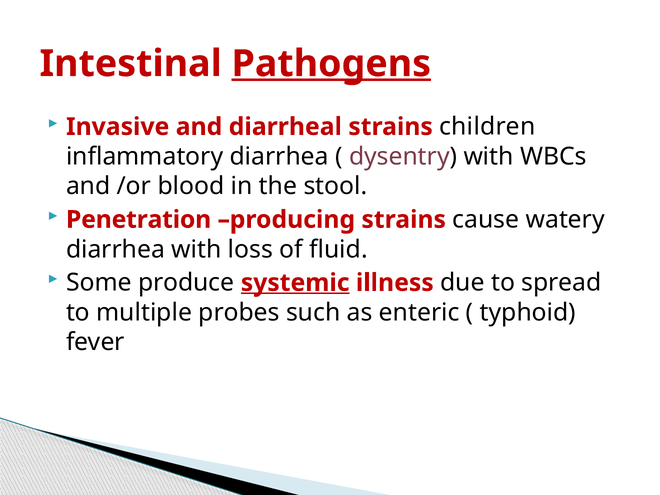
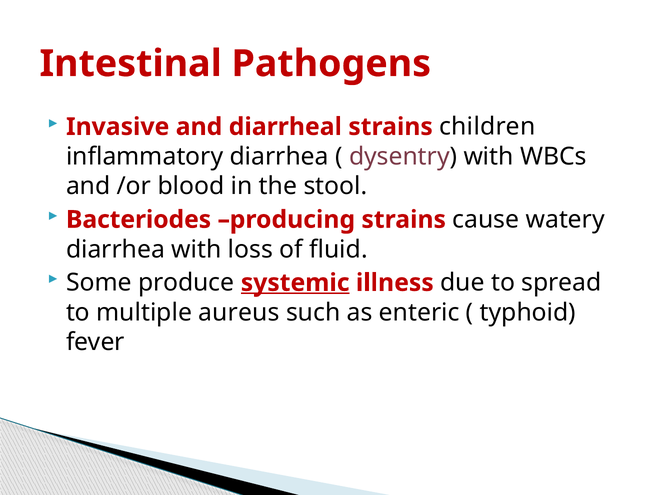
Pathogens underline: present -> none
Penetration: Penetration -> Bacteriodes
probes: probes -> aureus
